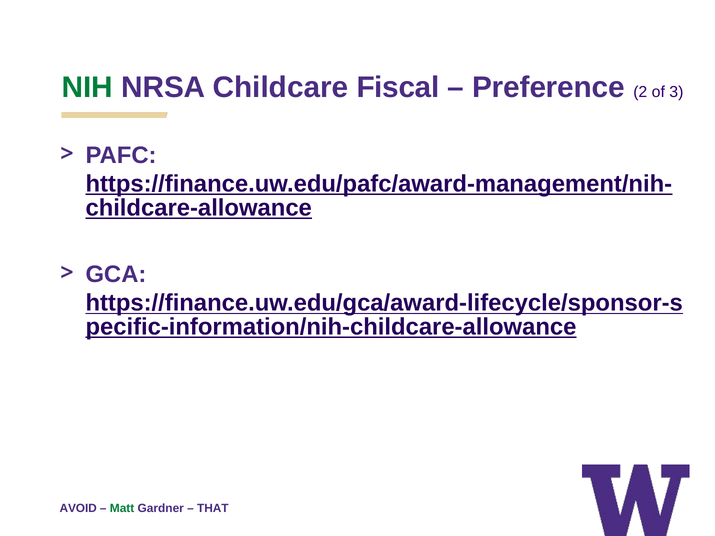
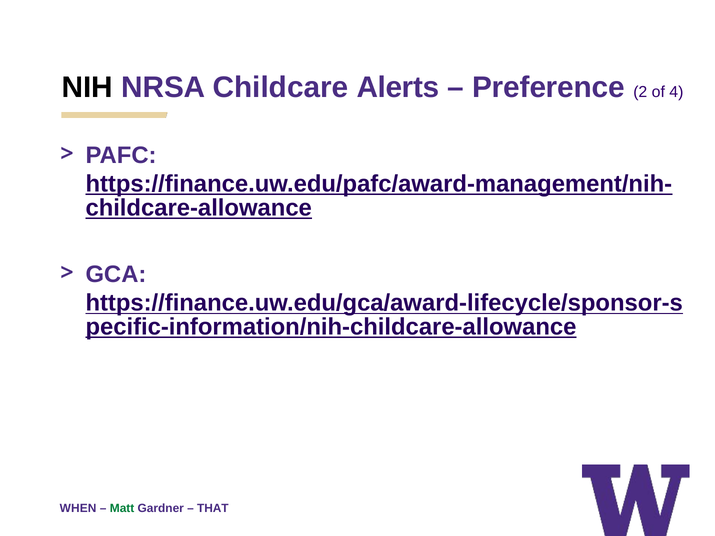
NIH colour: green -> black
Fiscal: Fiscal -> Alerts
3: 3 -> 4
AVOID: AVOID -> WHEN
